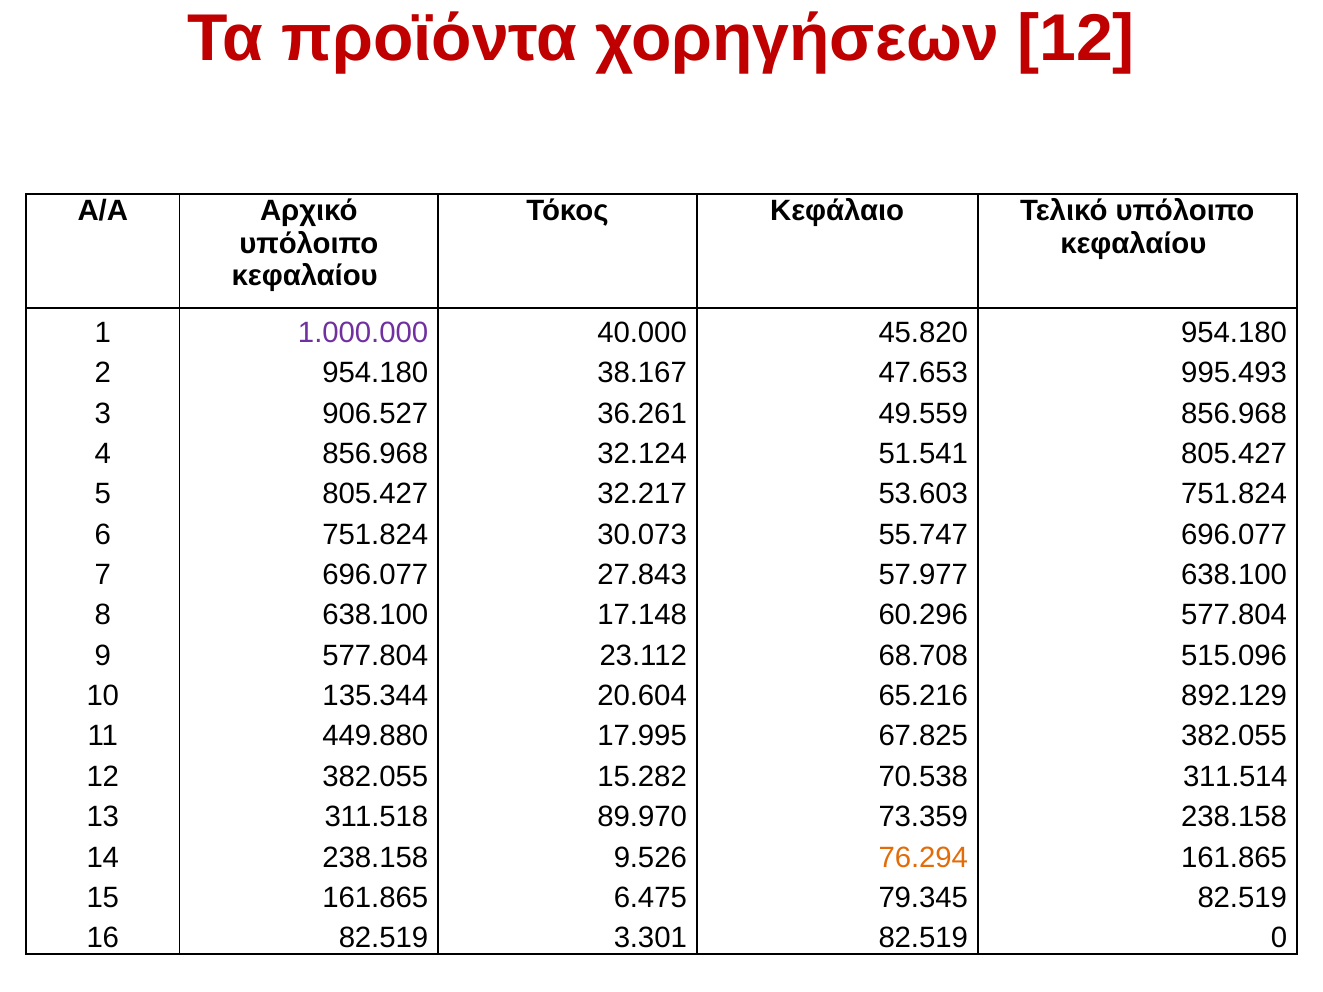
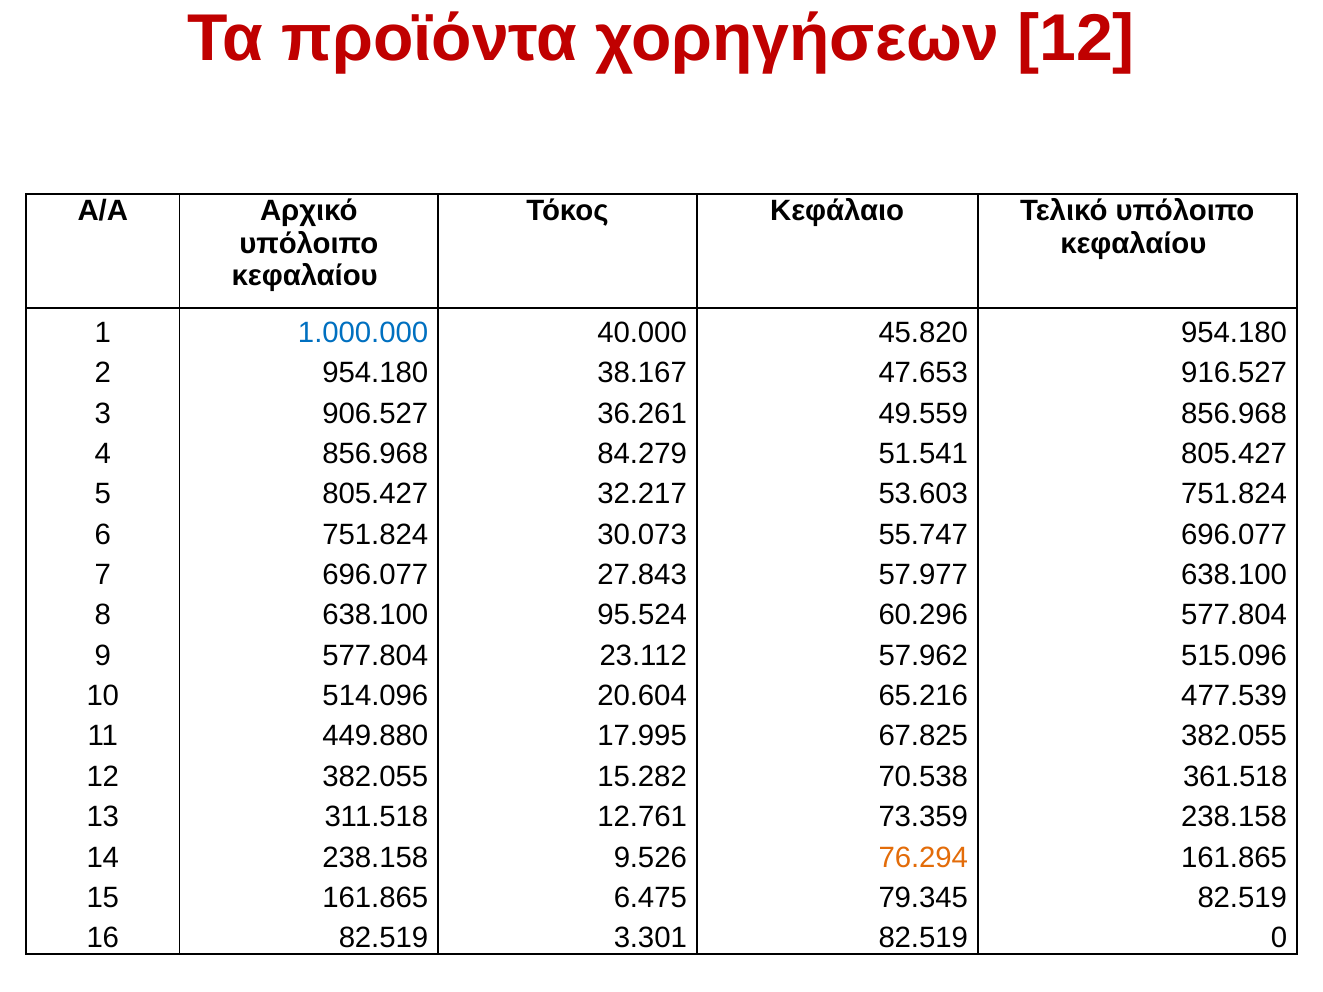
1.000.000 colour: purple -> blue
995.493: 995.493 -> 916.527
32.124: 32.124 -> 84.279
17.148: 17.148 -> 95.524
68.708: 68.708 -> 57.962
135.344: 135.344 -> 514.096
892.129: 892.129 -> 477.539
311.514: 311.514 -> 361.518
89.970: 89.970 -> 12.761
